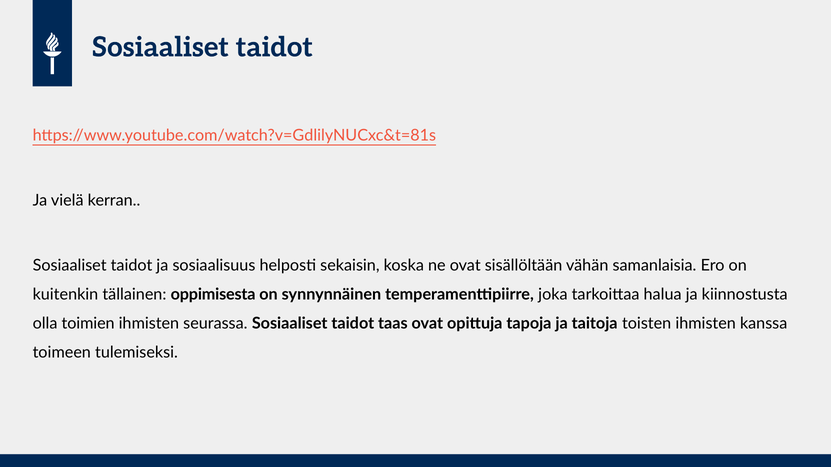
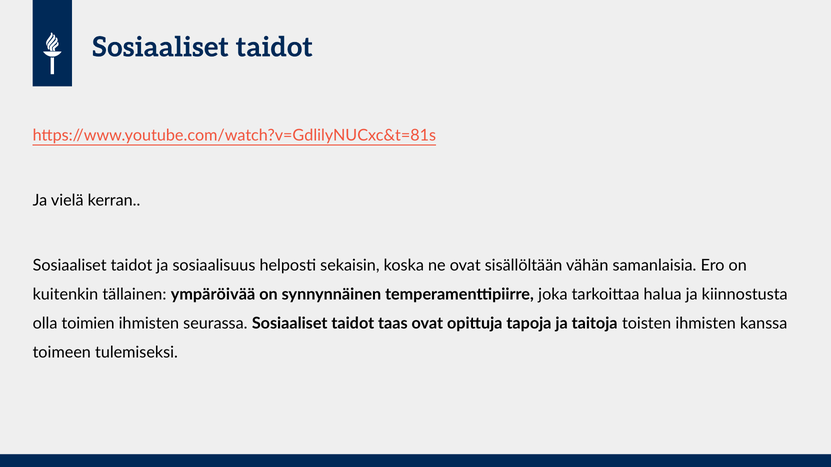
oppimisesta: oppimisesta -> ympäröivää
